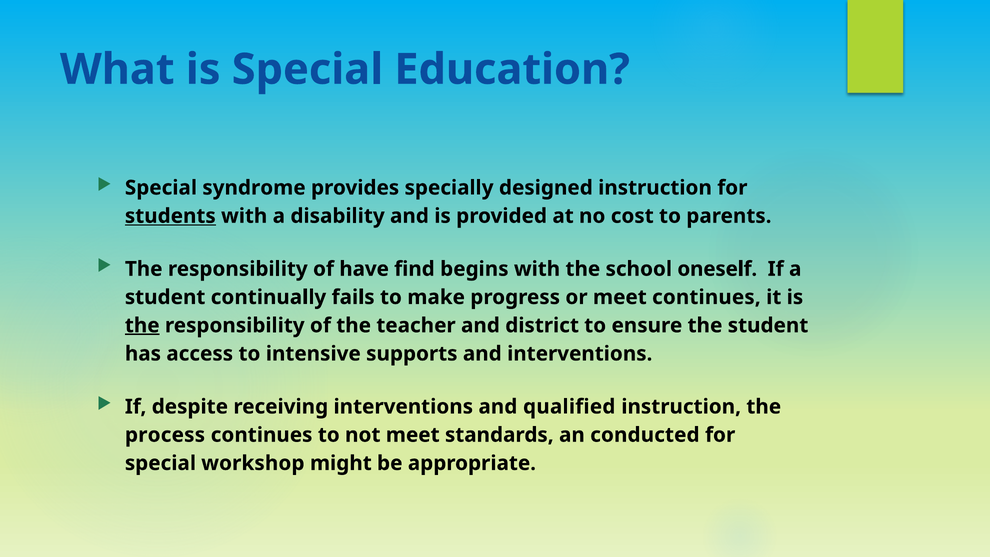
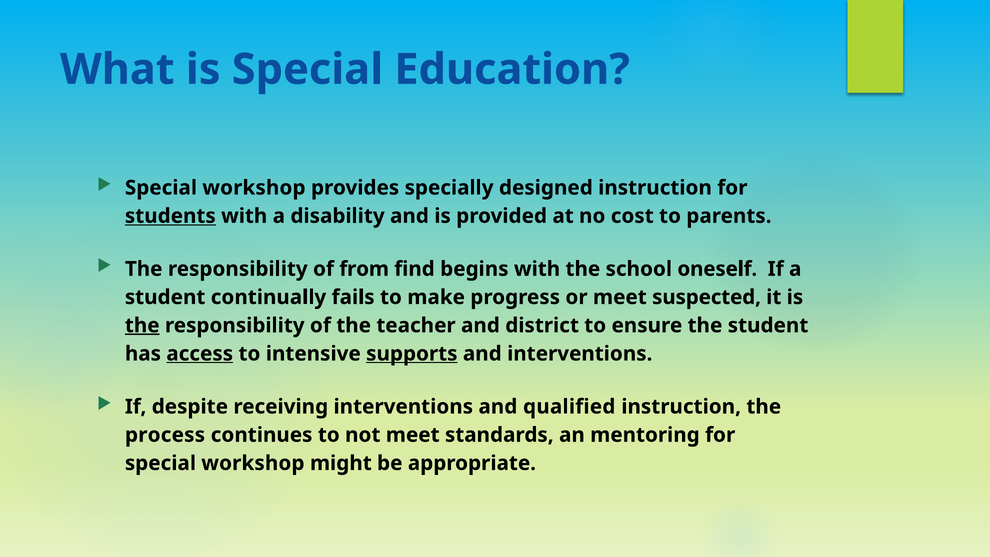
syndrome at (254, 188): syndrome -> workshop
have: have -> from
meet continues: continues -> suspected
access underline: none -> present
supports underline: none -> present
conducted: conducted -> mentoring
